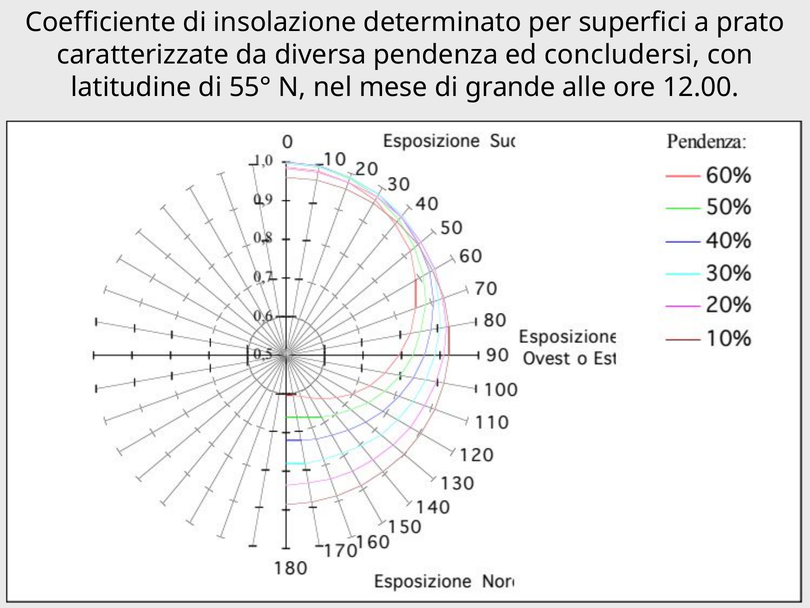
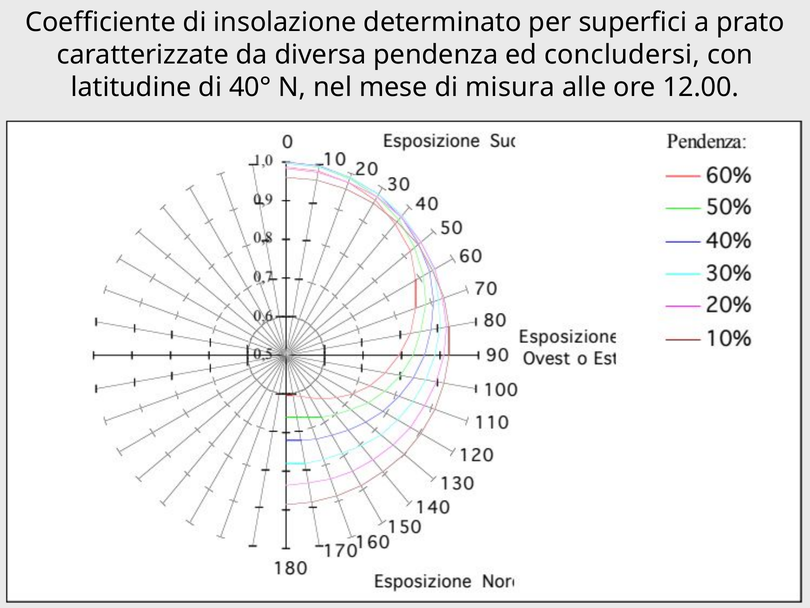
55°: 55° -> 40°
grande: grande -> misura
